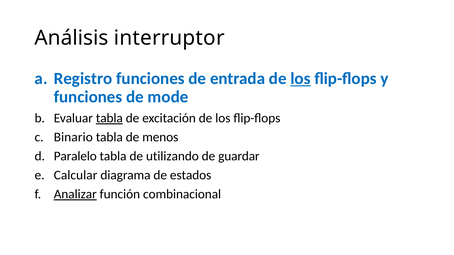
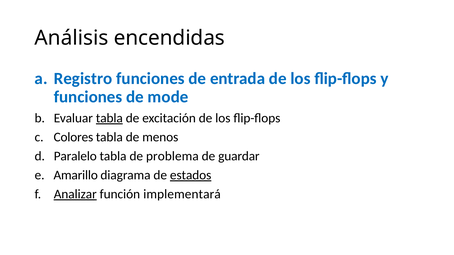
interruptor: interruptor -> encendidas
los at (300, 79) underline: present -> none
Binario: Binario -> Colores
utilizando: utilizando -> problema
Calcular: Calcular -> Amarillo
estados underline: none -> present
combinacional: combinacional -> implementará
